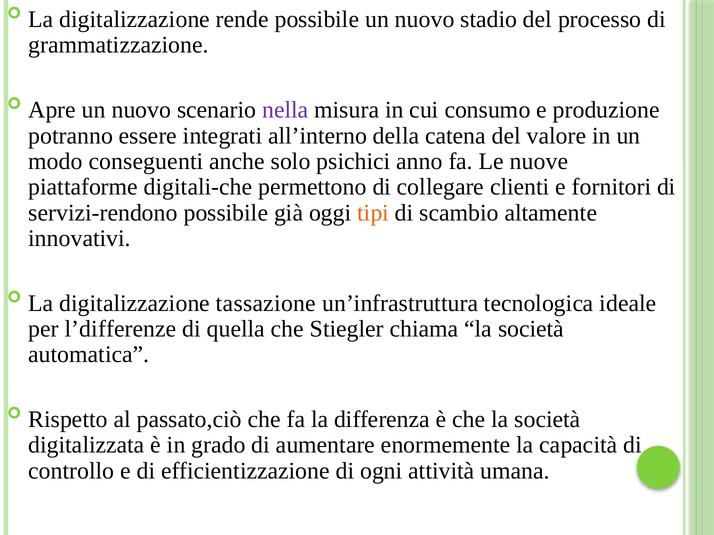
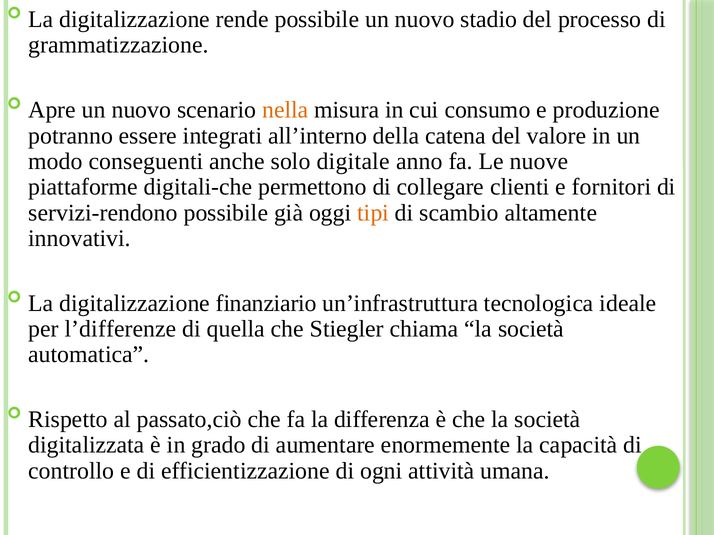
nella colour: purple -> orange
psichici: psichici -> digitale
tassazione: tassazione -> finanziario
